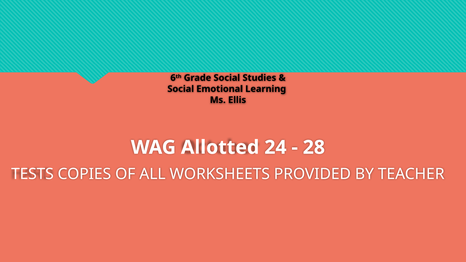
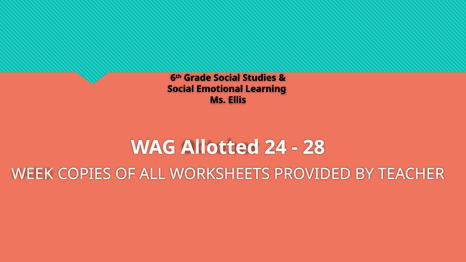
TESTS: TESTS -> WEEK
